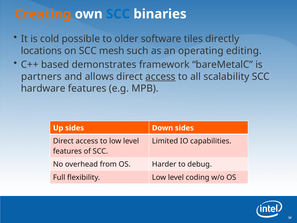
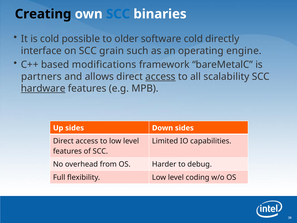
Creating colour: orange -> black
software tiles: tiles -> cold
locations: locations -> interface
mesh: mesh -> grain
editing: editing -> engine
demonstrates: demonstrates -> modifications
hardware underline: none -> present
